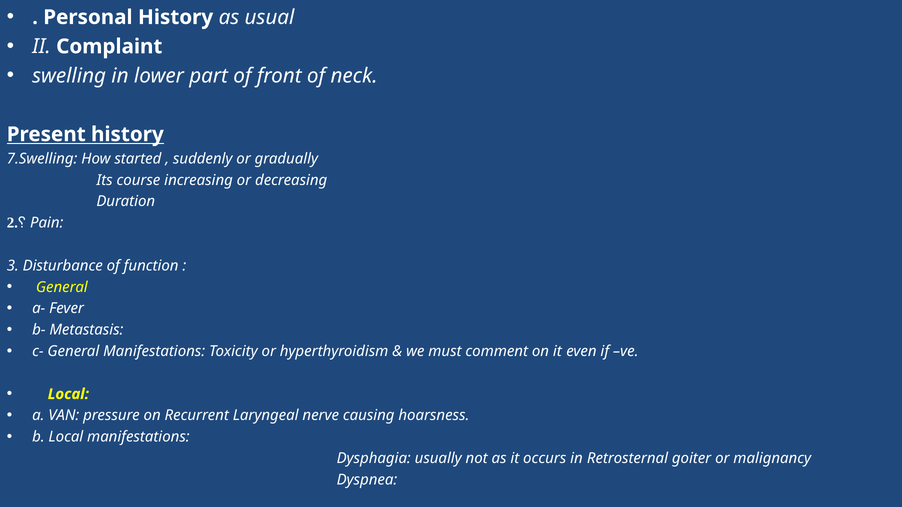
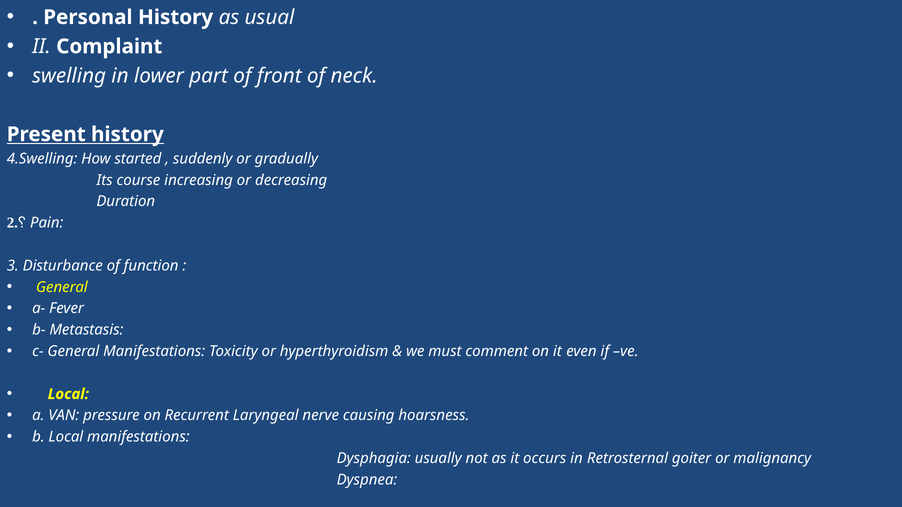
7.Swelling: 7.Swelling -> 4.Swelling
